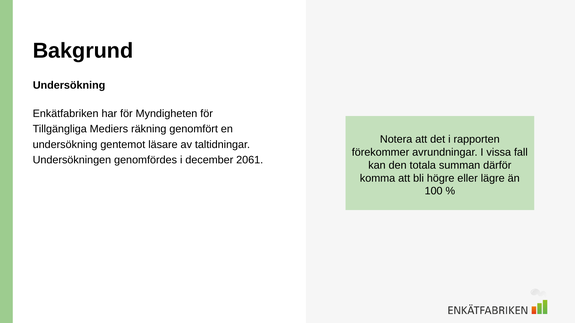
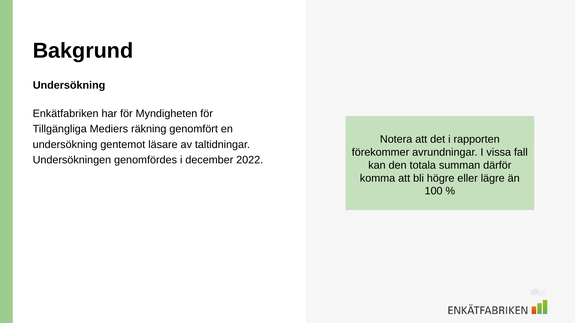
2061: 2061 -> 2022
